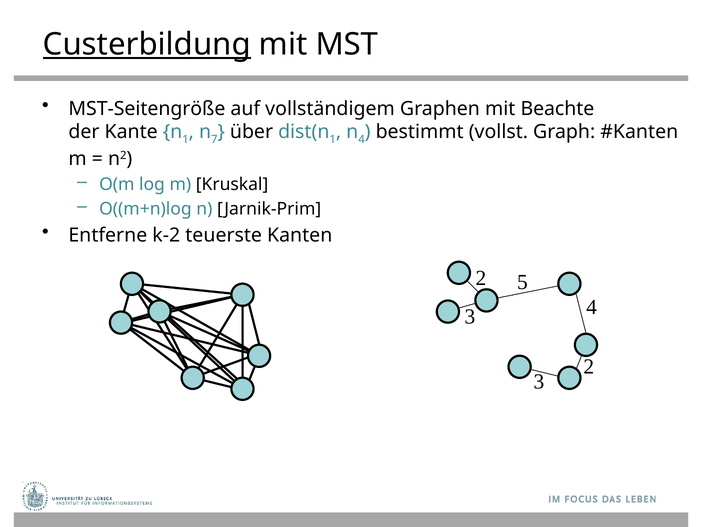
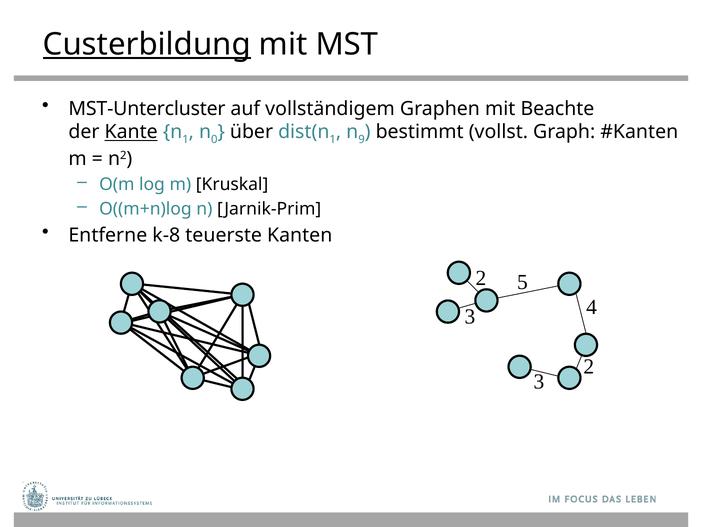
MST-Seitengröße: MST-Seitengröße -> MST-Untercluster
Kante underline: none -> present
7: 7 -> 0
n 4: 4 -> 9
k-2: k-2 -> k-8
